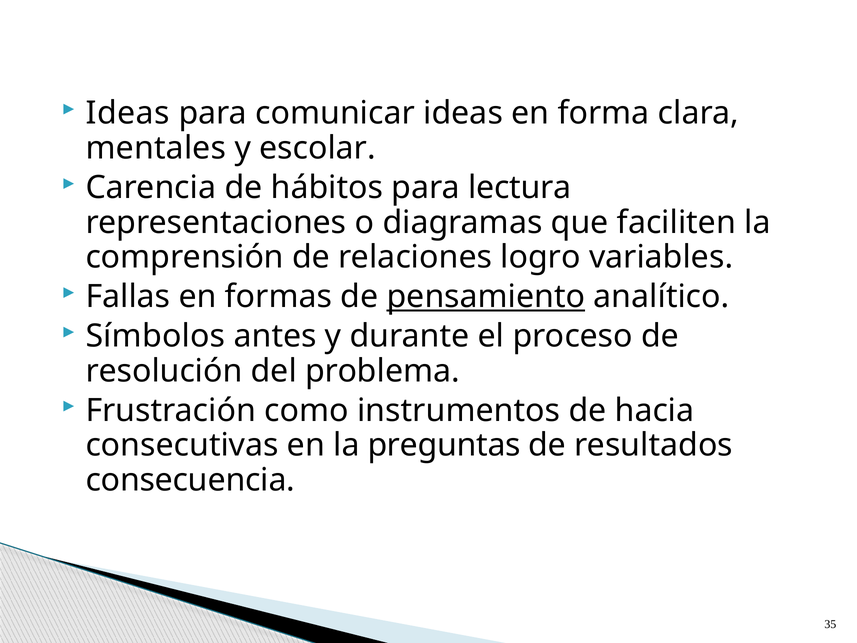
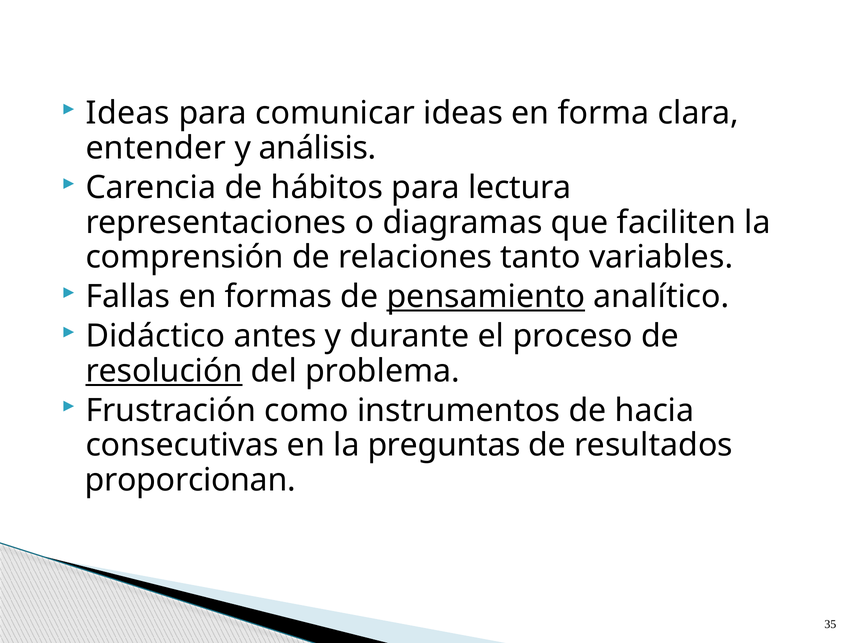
mentales: mentales -> entender
escolar: escolar -> análisis
logro: logro -> tanto
Símbolos: Símbolos -> Didáctico
resolución underline: none -> present
consecuencia: consecuencia -> proporcionan
